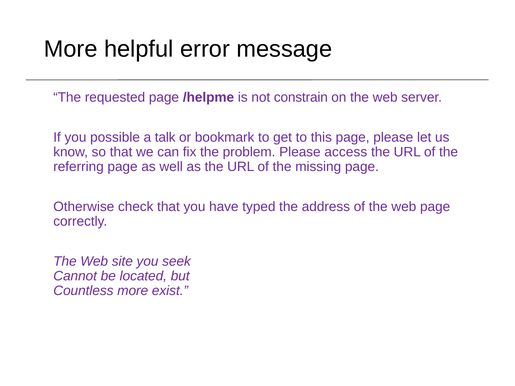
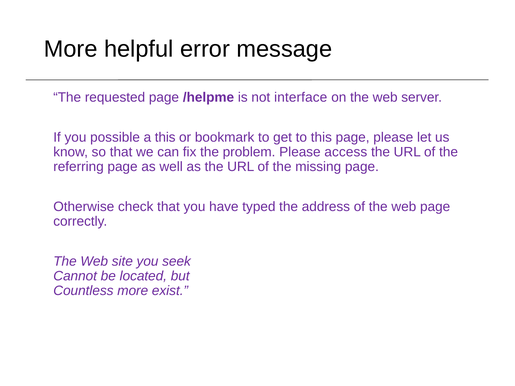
constrain: constrain -> interface
a talk: talk -> this
